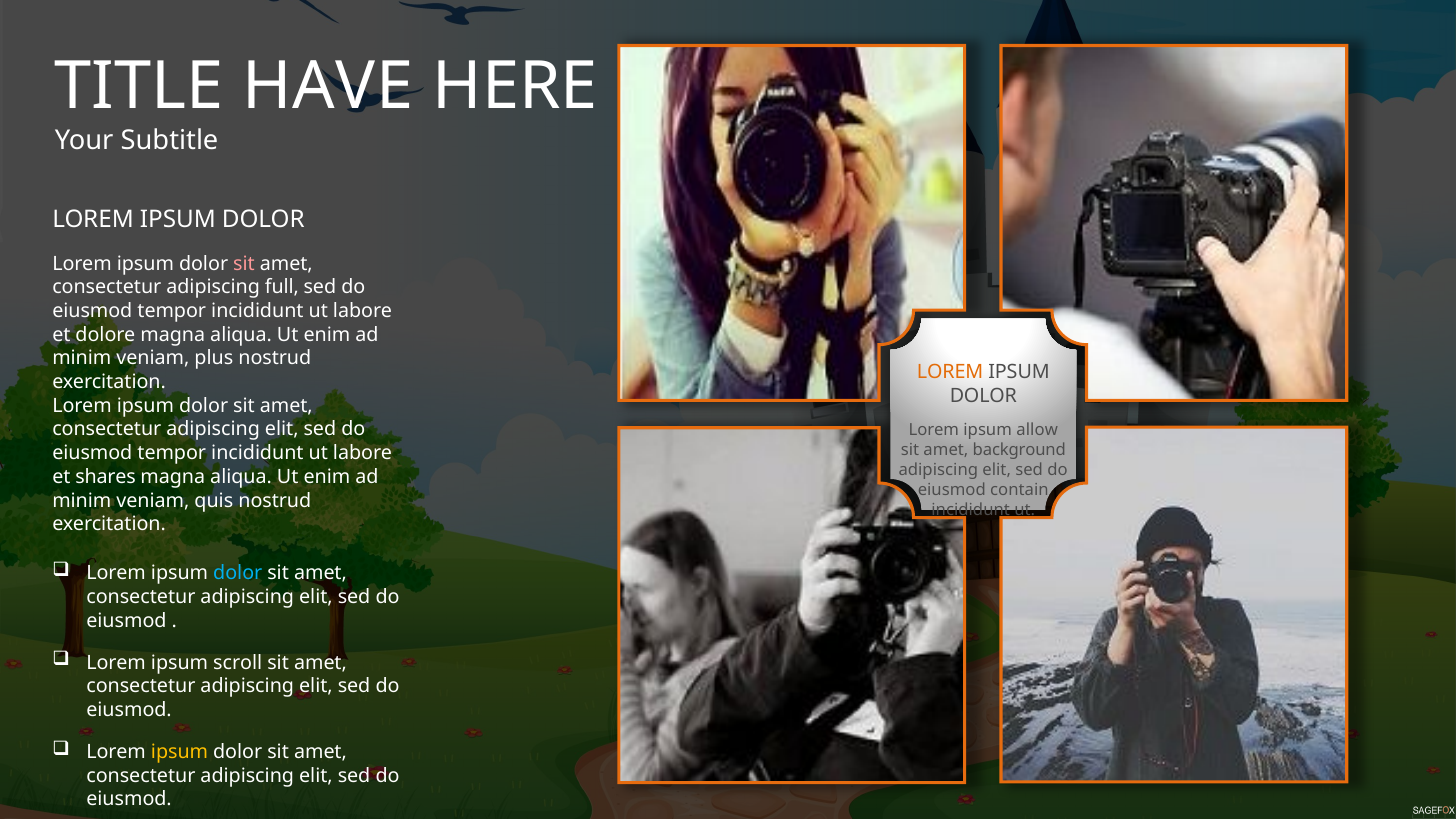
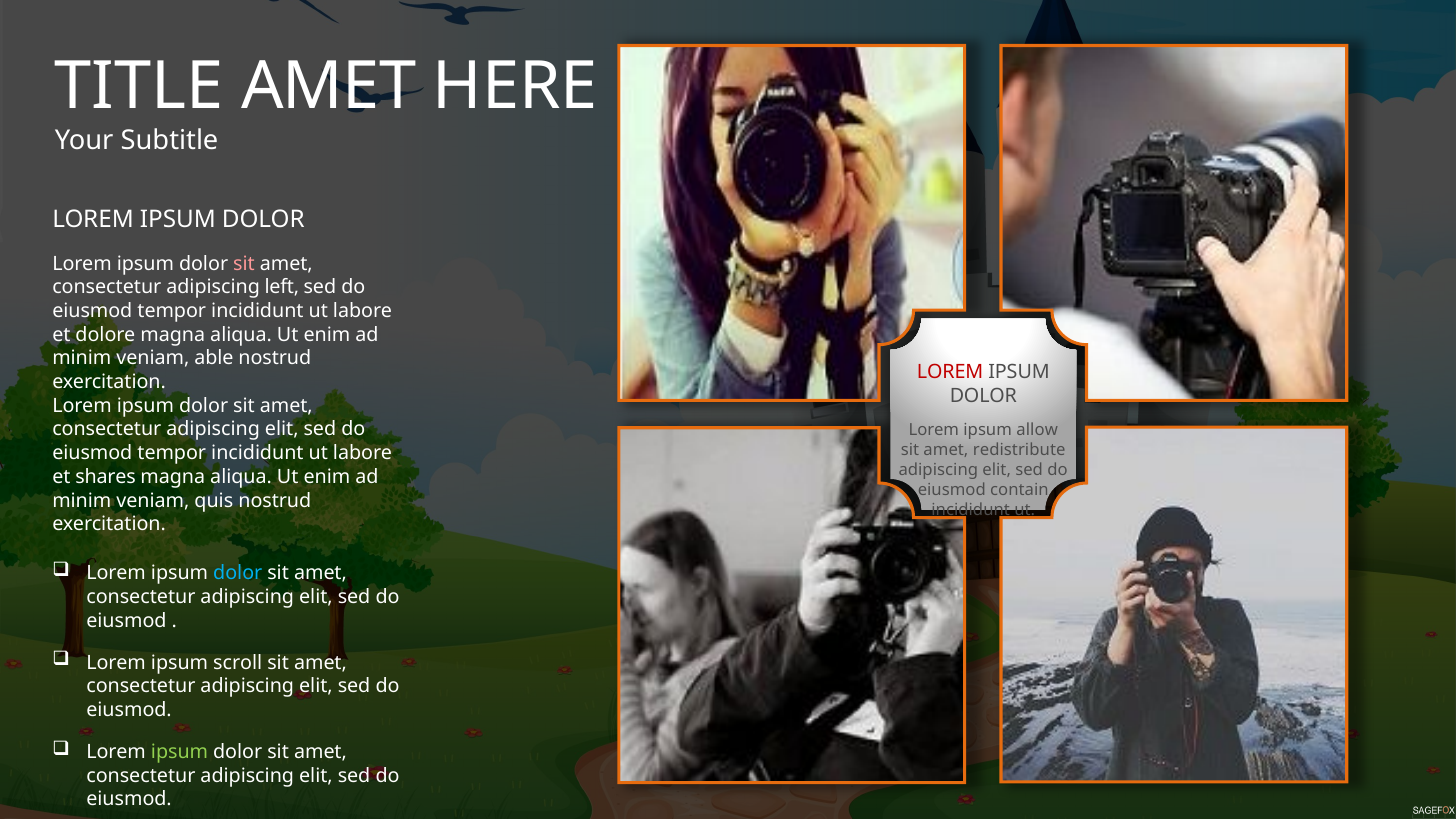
TITLE HAVE: HAVE -> AMET
full: full -> left
plus: plus -> able
LOREM at (950, 372) colour: orange -> red
background: background -> redistribute
ipsum at (180, 752) colour: yellow -> light green
